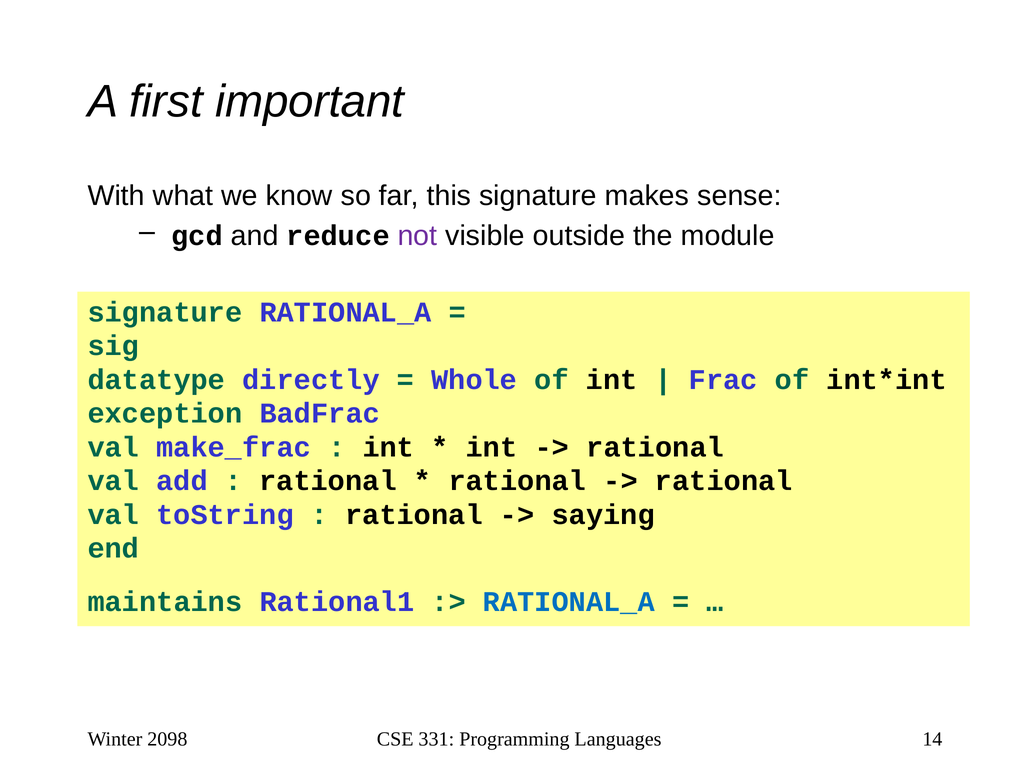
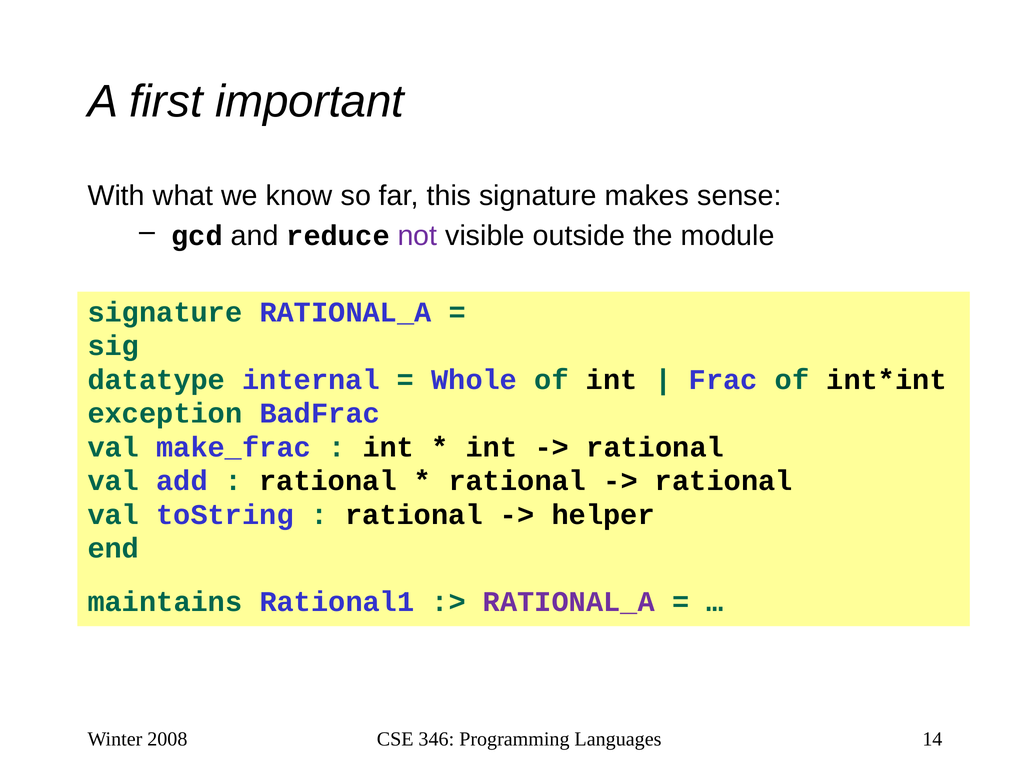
directly: directly -> internal
saying: saying -> helper
RATIONAL_A at (569, 602) colour: blue -> purple
2098: 2098 -> 2008
331: 331 -> 346
